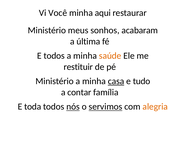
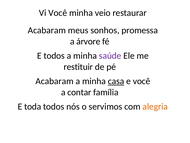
aqui: aqui -> veio
Ministério at (47, 30): Ministério -> Acabaram
acabaram: acabaram -> promessa
última: última -> árvore
saúde colour: orange -> purple
Ministério at (55, 81): Ministério -> Acabaram
e tudo: tudo -> você
nós underline: present -> none
servimos underline: present -> none
